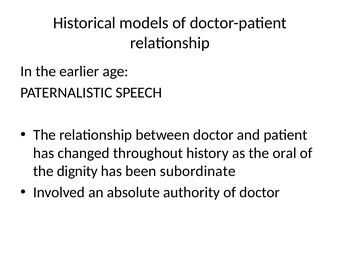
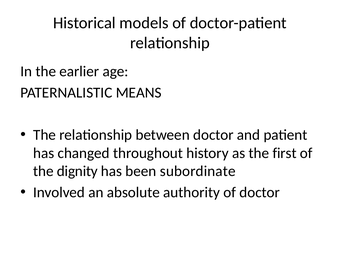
SPEECH: SPEECH -> MEANS
oral: oral -> first
